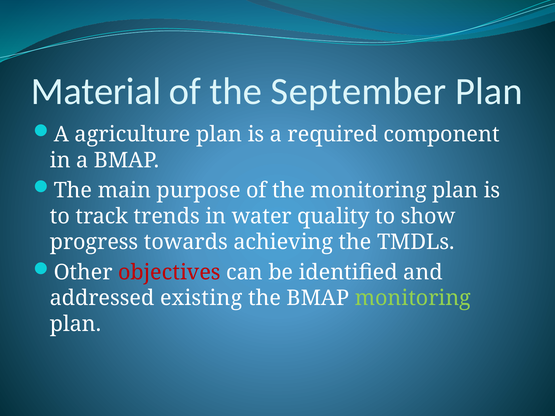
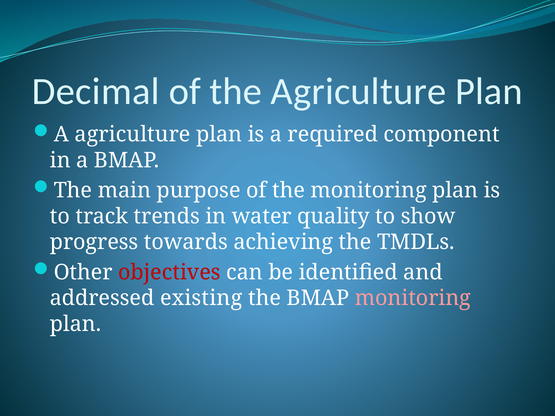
Material: Material -> Decimal
the September: September -> Agriculture
monitoring at (413, 298) colour: light green -> pink
